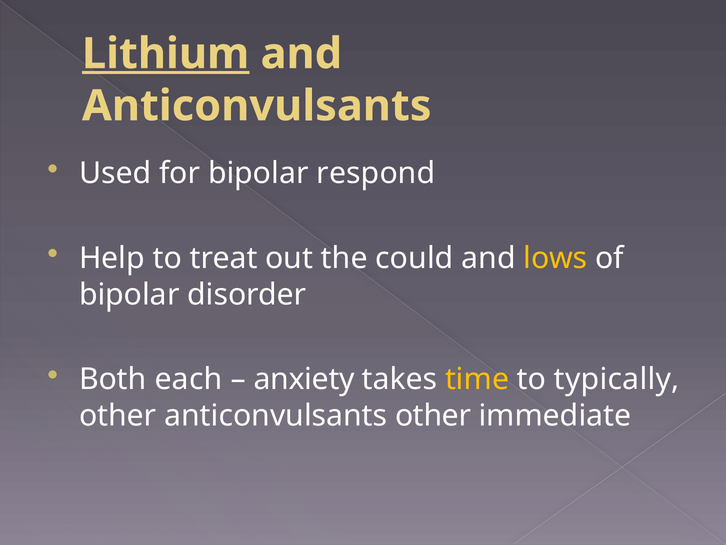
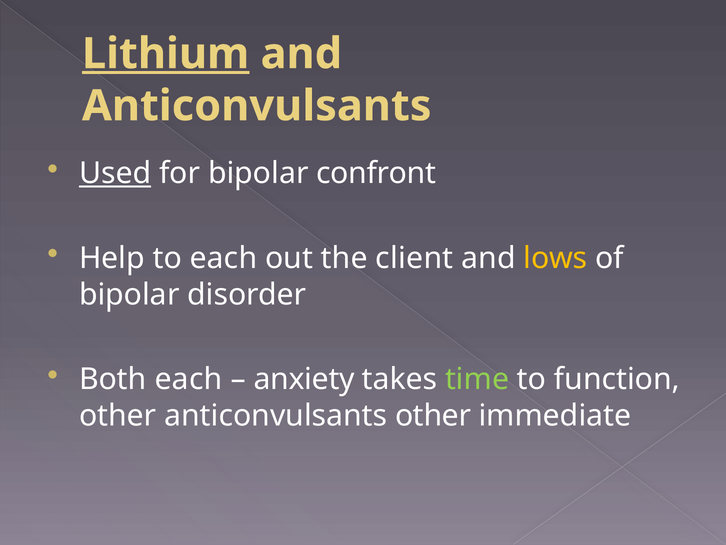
Used underline: none -> present
respond: respond -> confront
to treat: treat -> each
could: could -> client
time colour: yellow -> light green
typically: typically -> function
